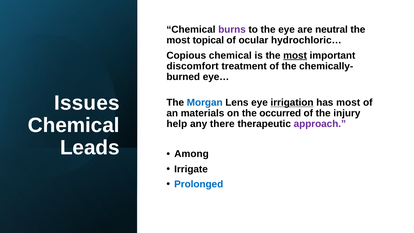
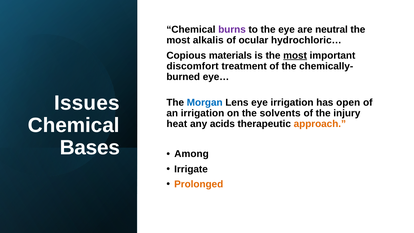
topical: topical -> alkalis
Copious chemical: chemical -> materials
irrigation at (292, 103) underline: present -> none
has most: most -> open
an materials: materials -> irrigation
occurred: occurred -> solvents
help: help -> heat
there: there -> acids
approach colour: purple -> orange
Leads: Leads -> Bases
Prolonged colour: blue -> orange
